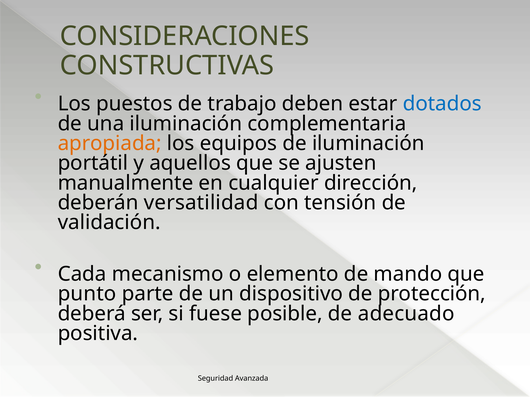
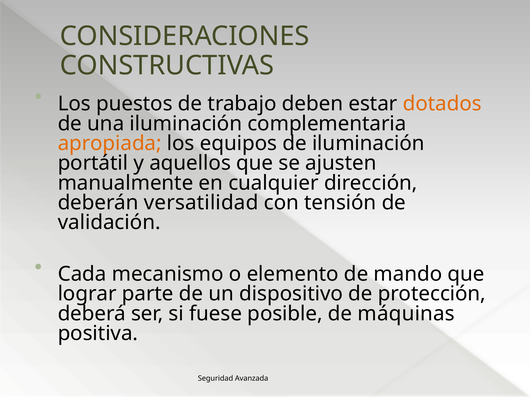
dotados colour: blue -> orange
punto: punto -> lograr
adecuado: adecuado -> máquinas
